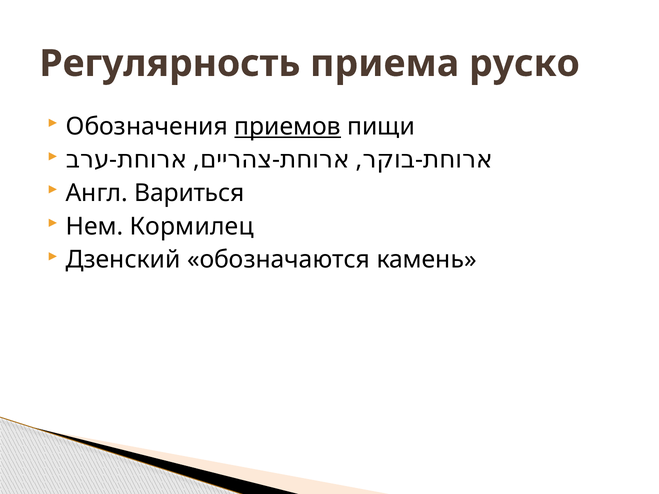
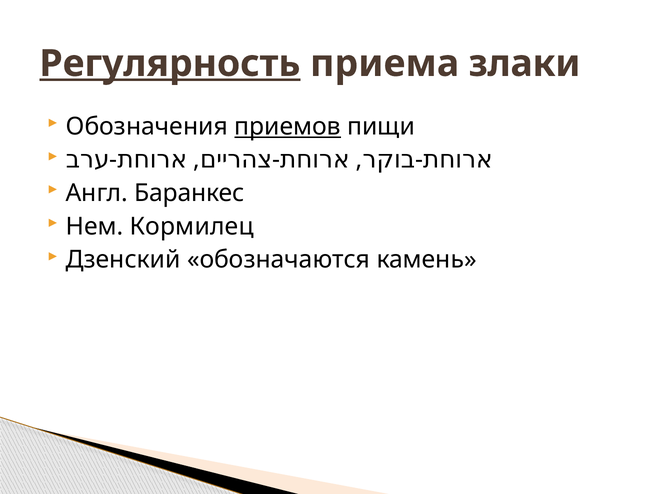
Регулярность underline: none -> present
руско: руско -> злаки
Вариться: Вариться -> Баранкес
